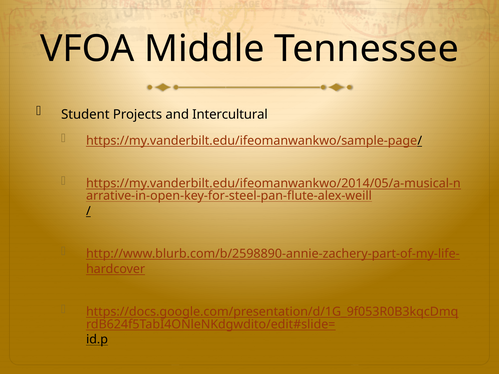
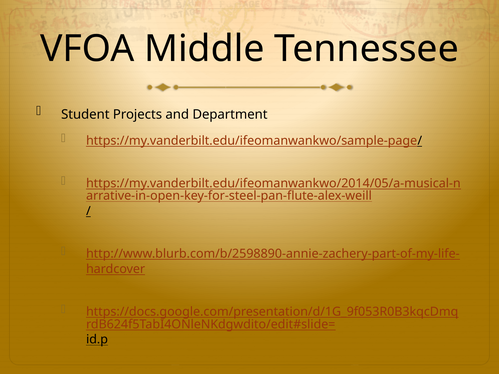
Intercultural: Intercultural -> Department
